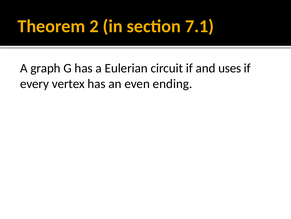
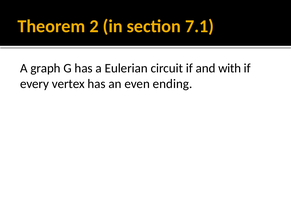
uses: uses -> with
